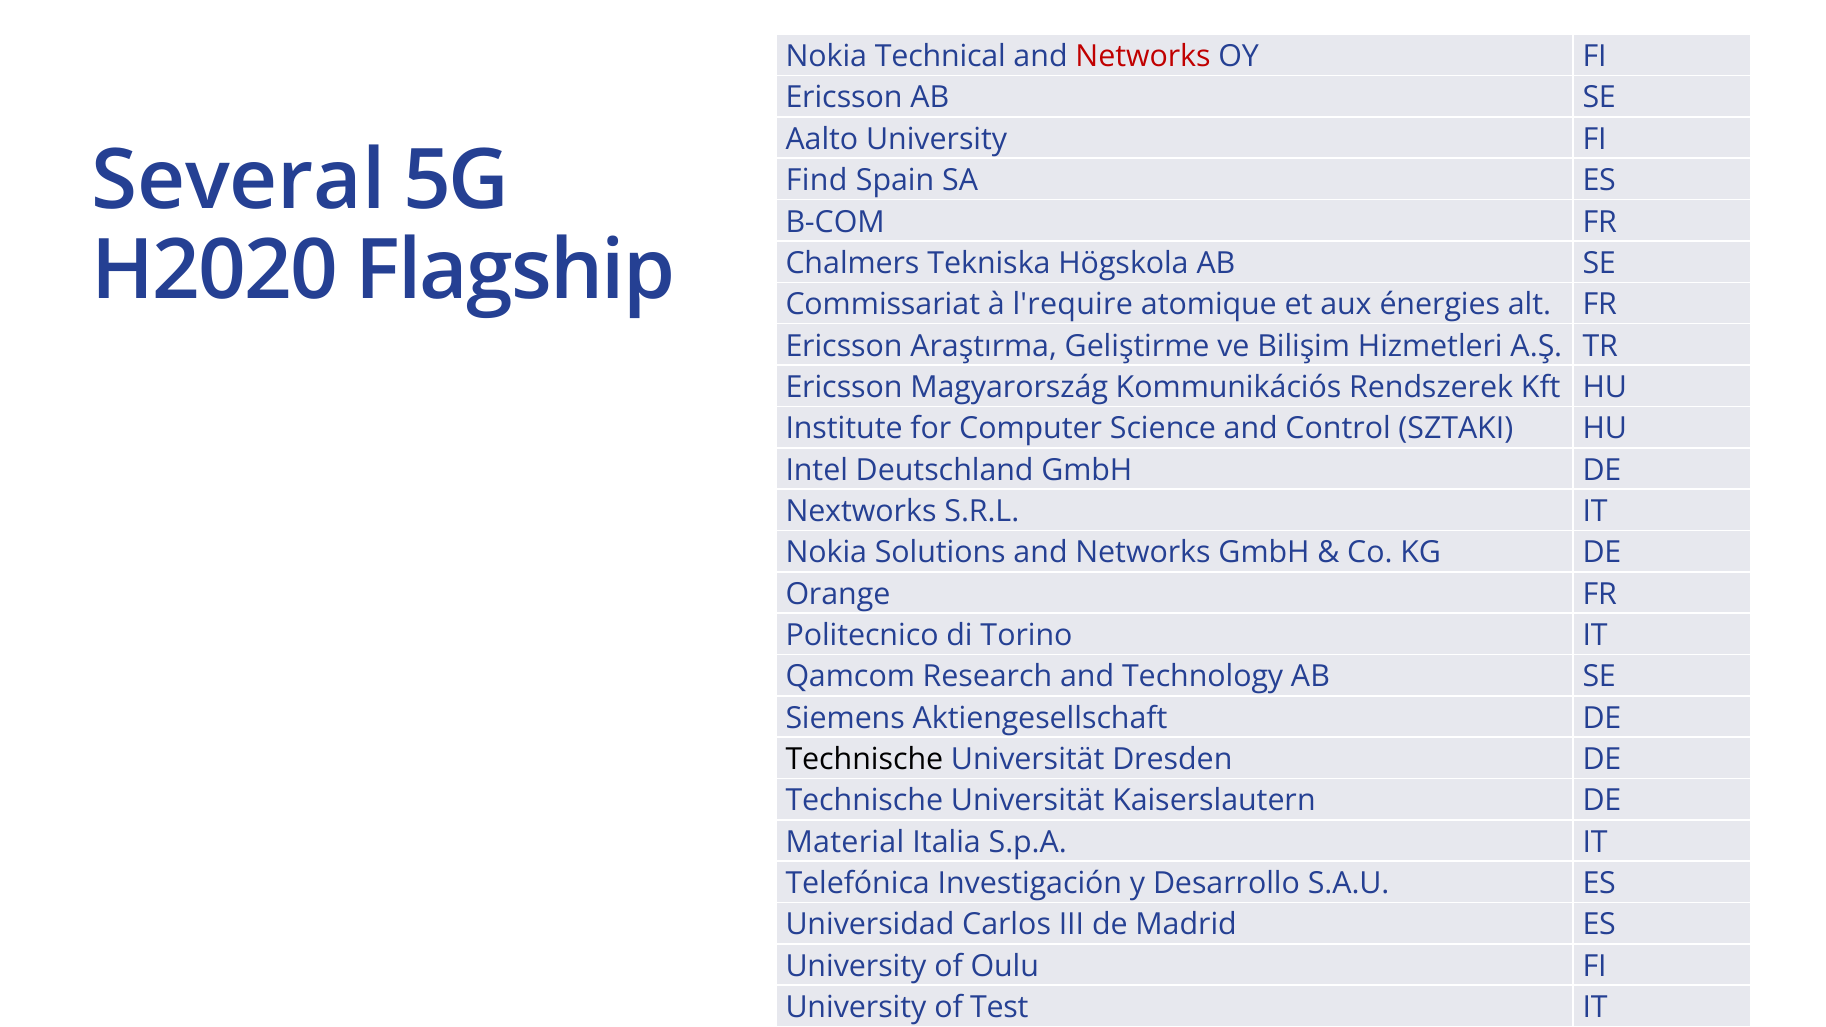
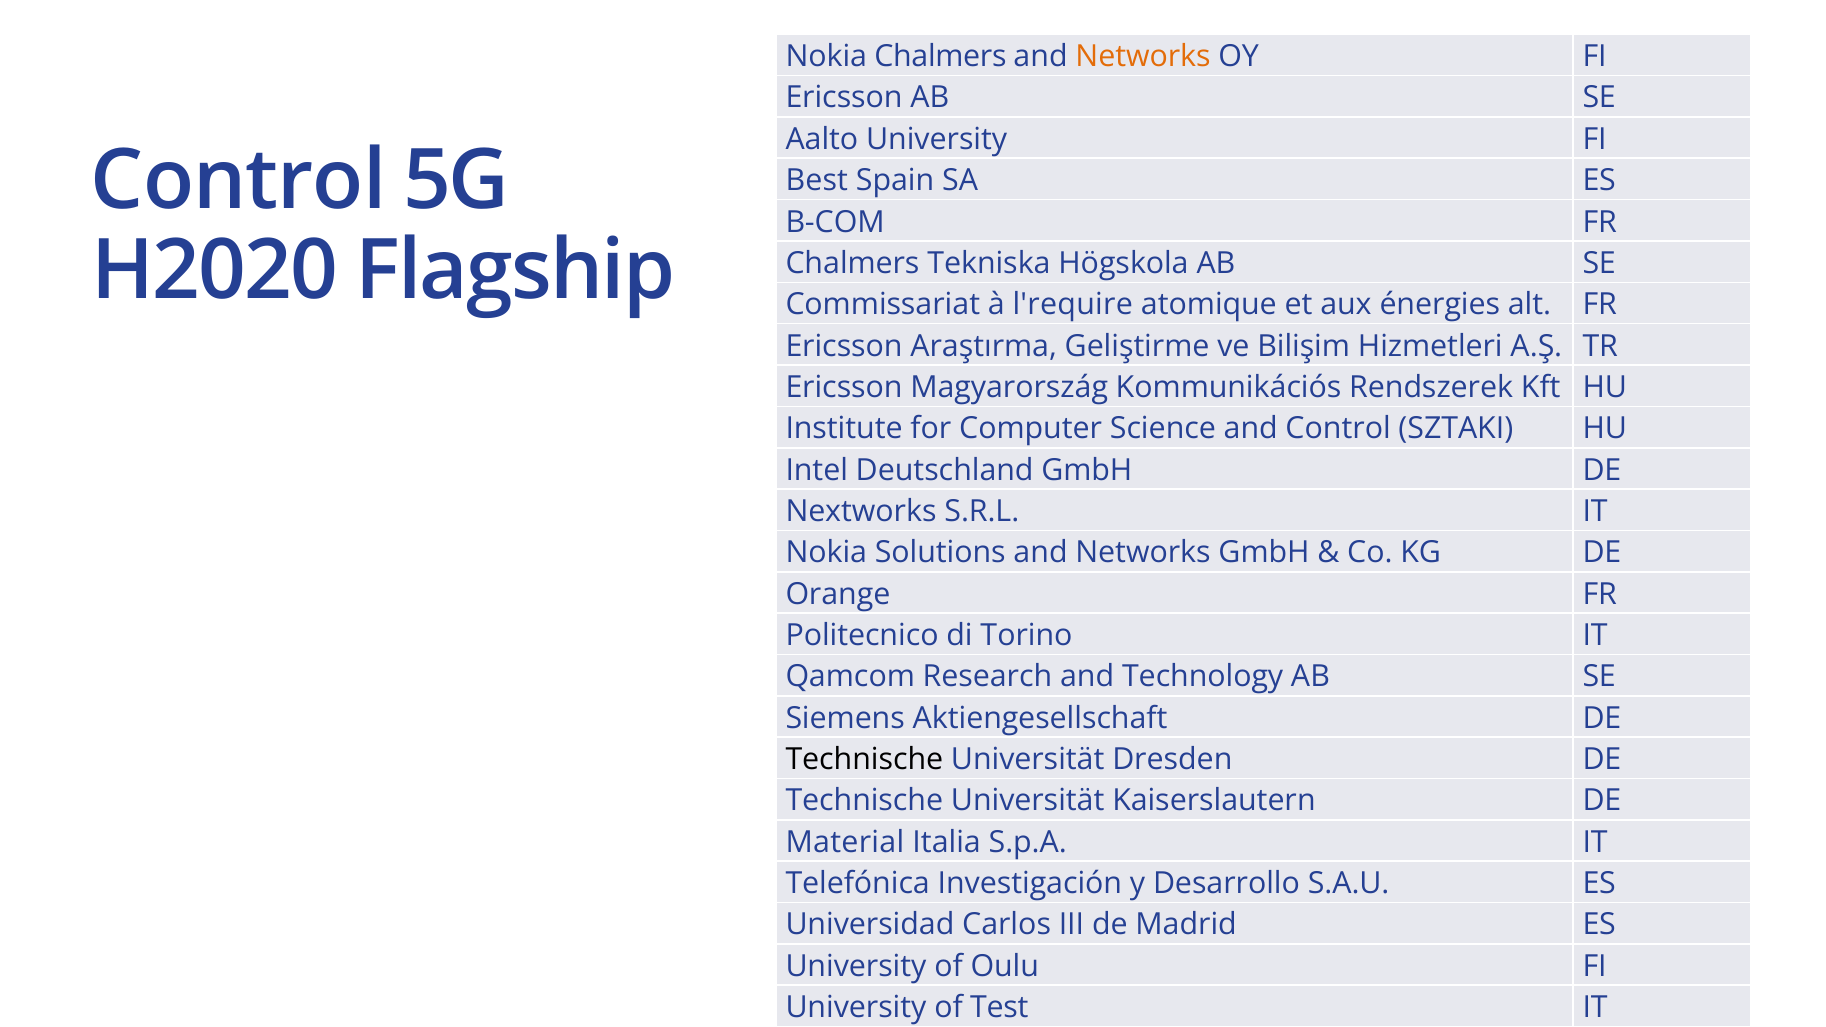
Nokia Technical: Technical -> Chalmers
Networks at (1143, 57) colour: red -> orange
Several at (238, 181): Several -> Control
Find: Find -> Best
